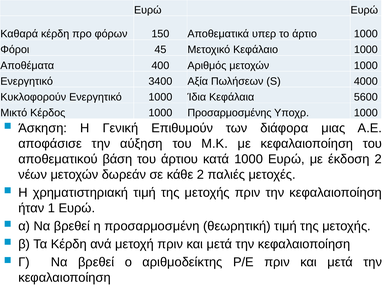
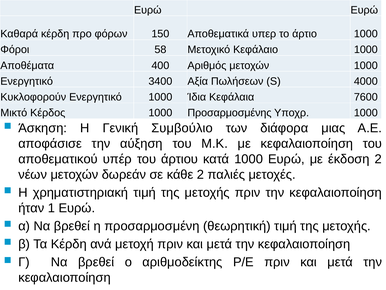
45: 45 -> 58
5600: 5600 -> 7600
Επιθυμούν: Επιθυμούν -> Συμβούλιο
βάση: βάση -> υπέρ
